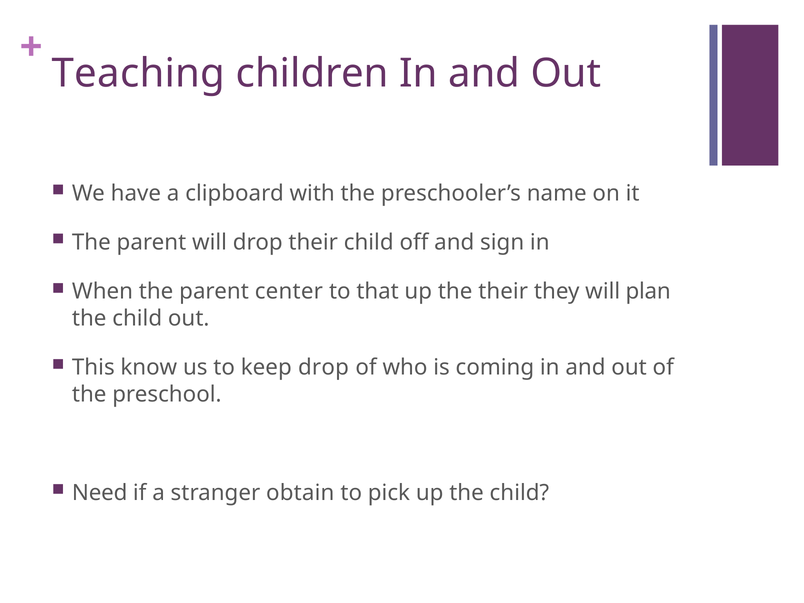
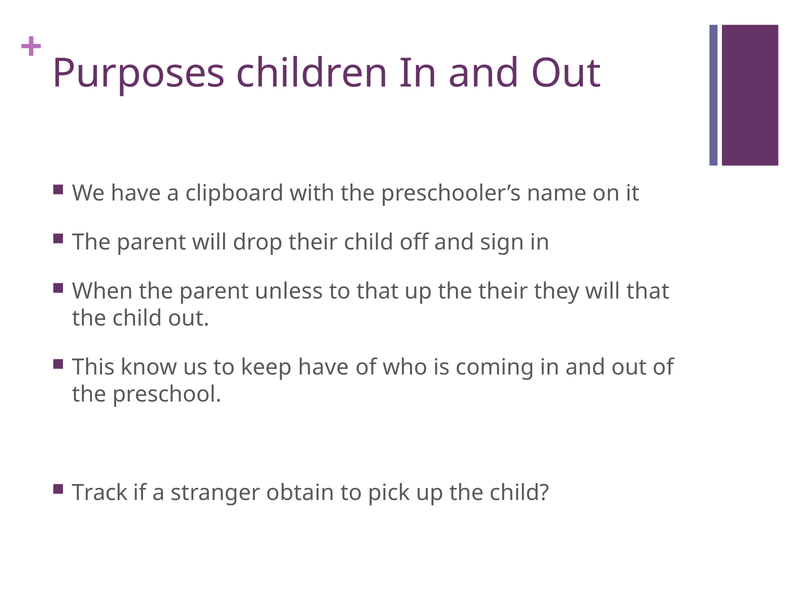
Teaching: Teaching -> Purposes
center: center -> unless
will plan: plan -> that
keep drop: drop -> have
Need: Need -> Track
